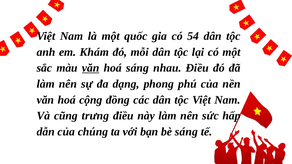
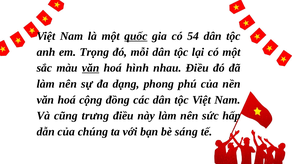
quốc underline: none -> present
Khám: Khám -> Trọng
hoá sáng: sáng -> hình
